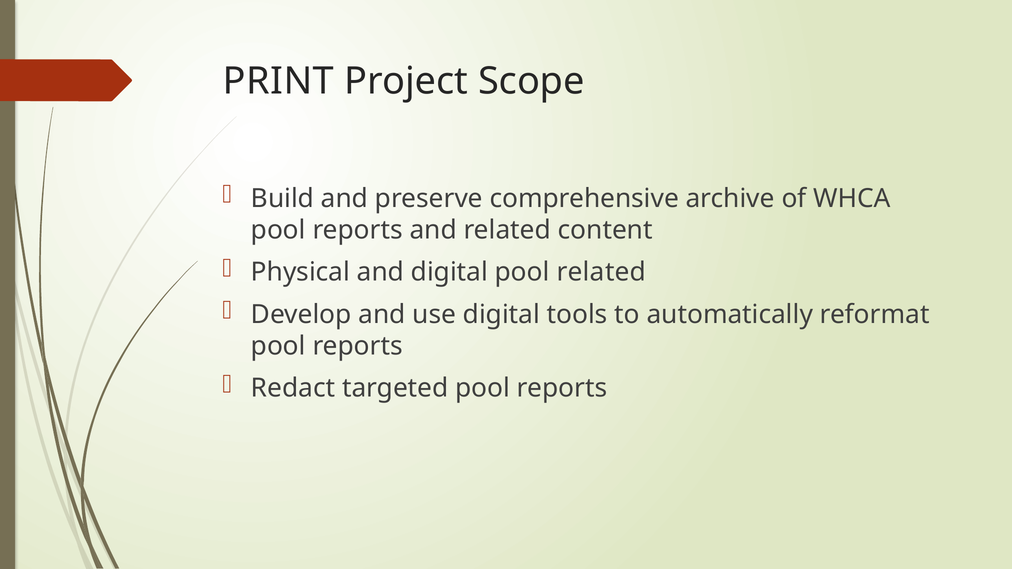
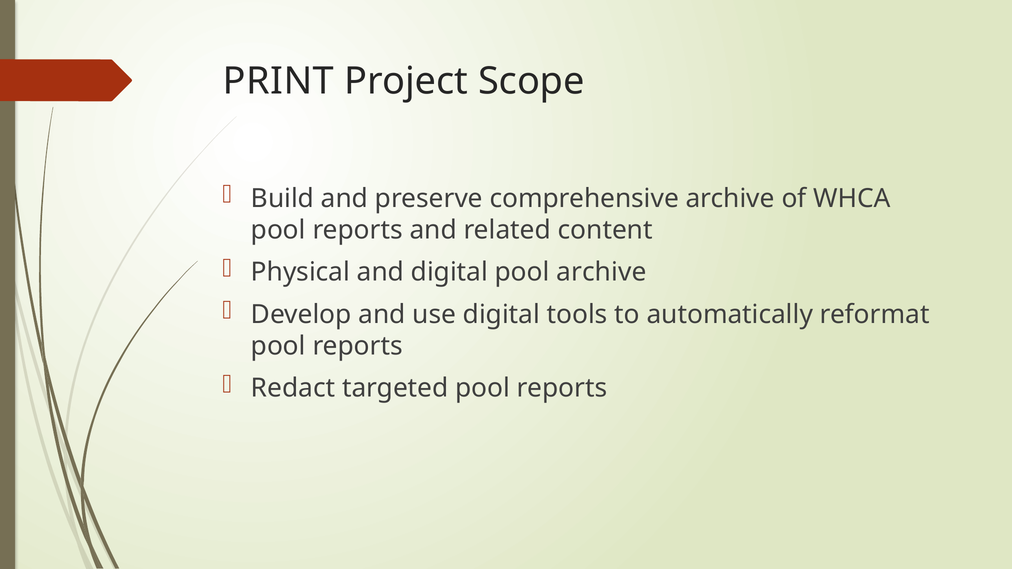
pool related: related -> archive
